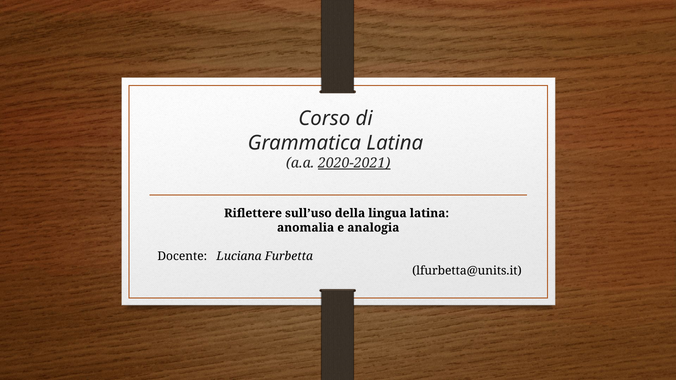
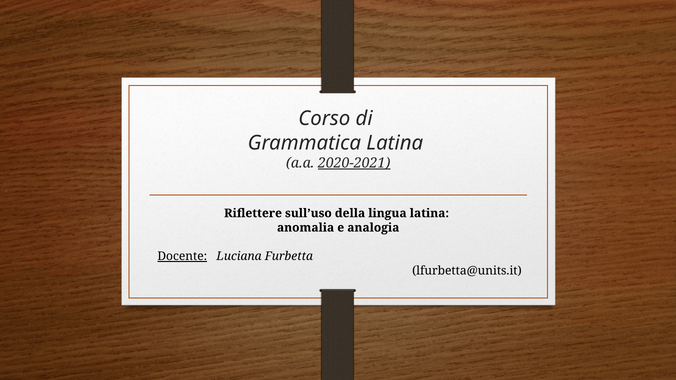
Docente underline: none -> present
